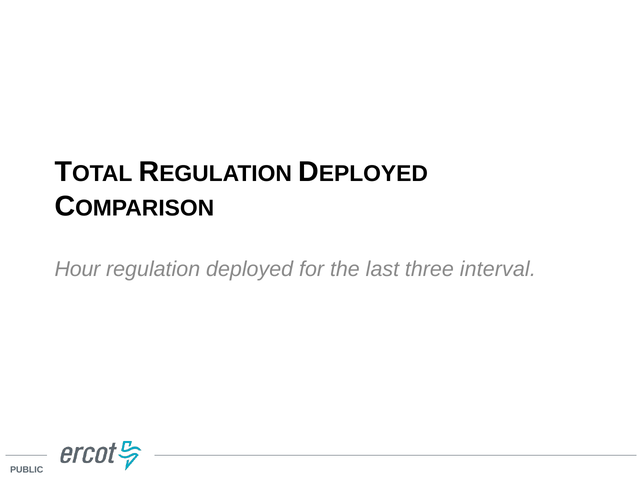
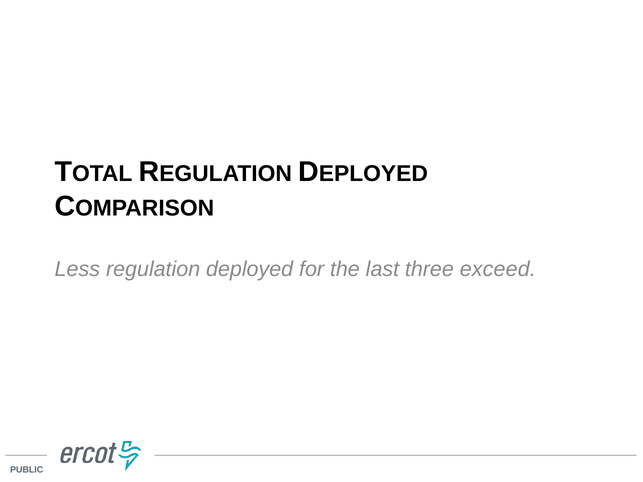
Hour: Hour -> Less
interval: interval -> exceed
